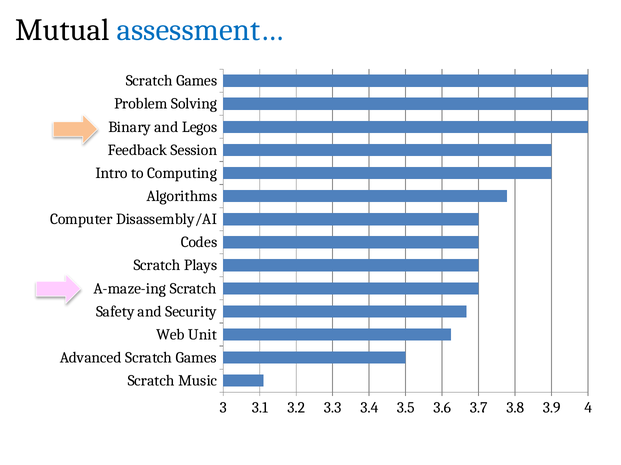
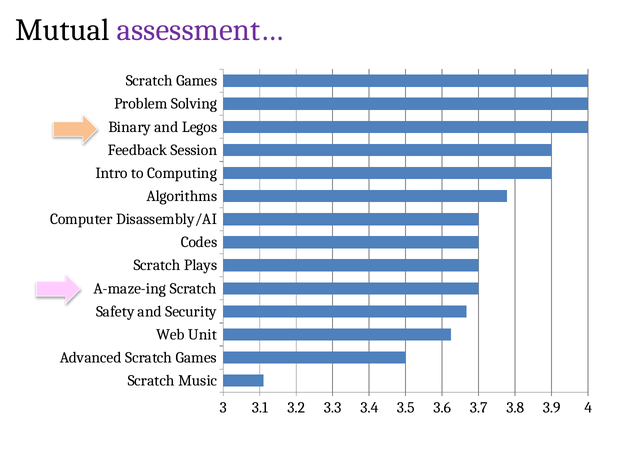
assessment… colour: blue -> purple
